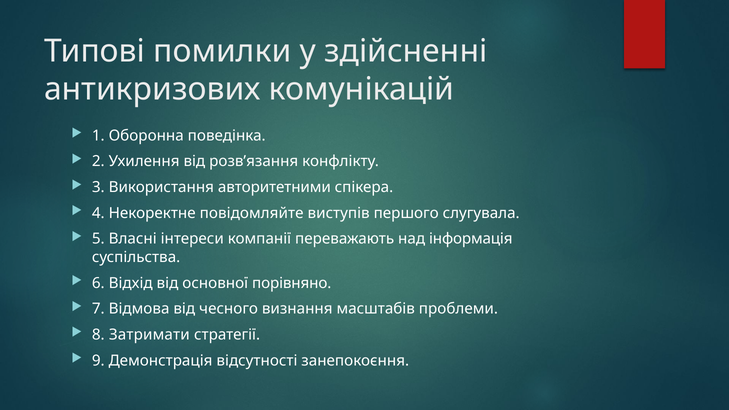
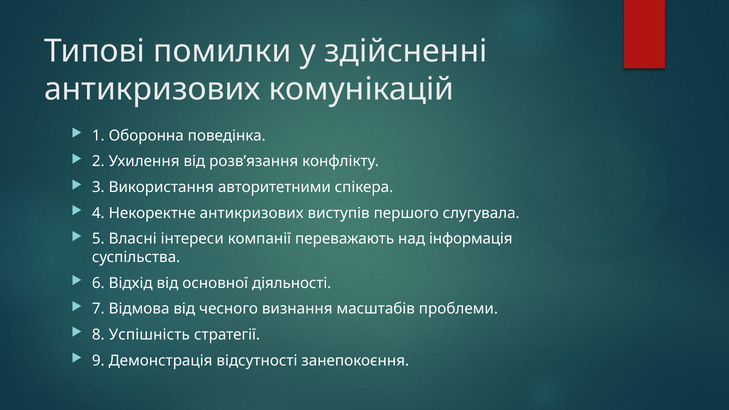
Некоректне повідомляйте: повідомляйте -> антикризових
порівняно: порівняно -> діяльності
Затримати: Затримати -> Успішність
